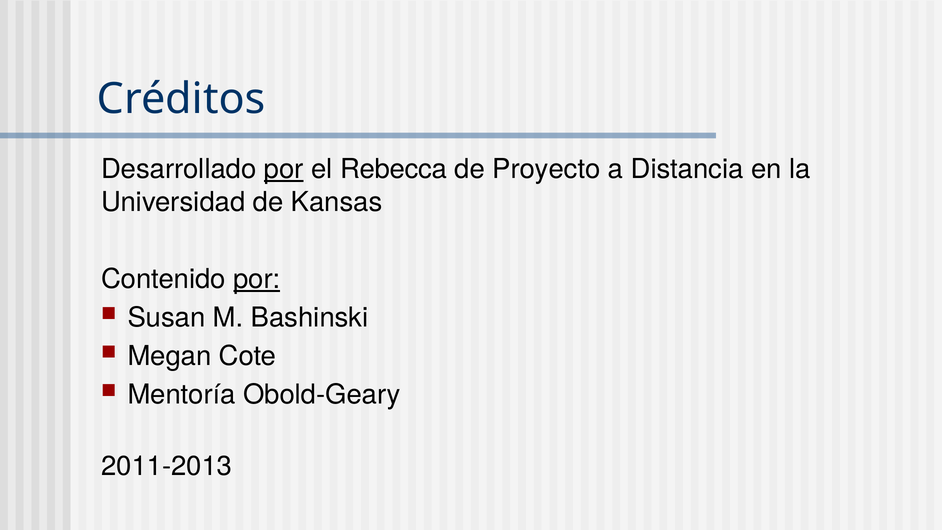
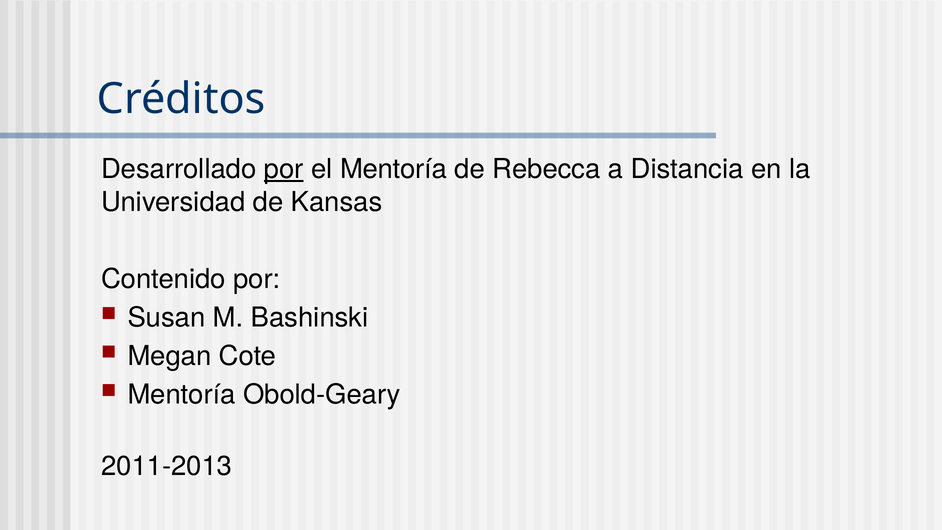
el Rebecca: Rebecca -> Mentoría
Proyecto: Proyecto -> Rebecca
por at (257, 279) underline: present -> none
